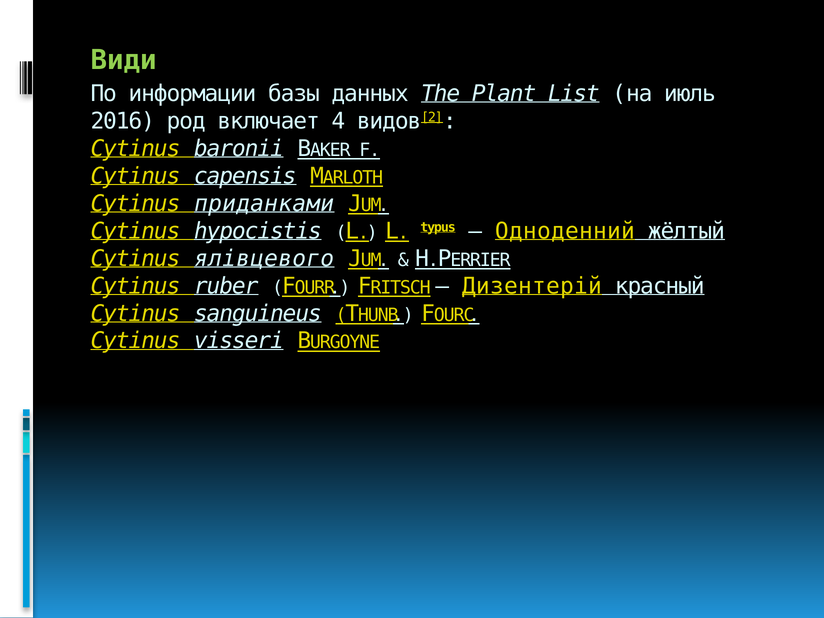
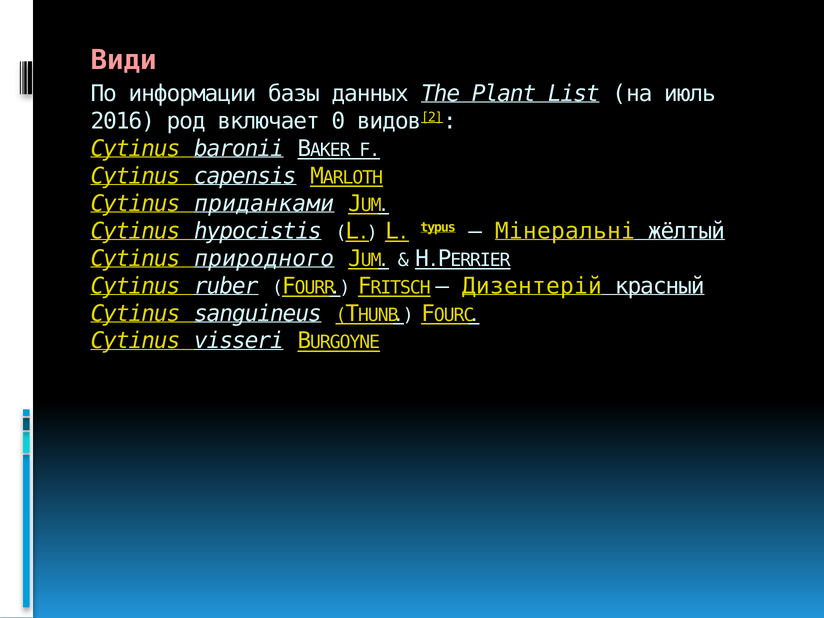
Види colour: light green -> pink
4: 4 -> 0
Одноденний: Одноденний -> Мінеральні
ялівцевого: ялівцевого -> природного
